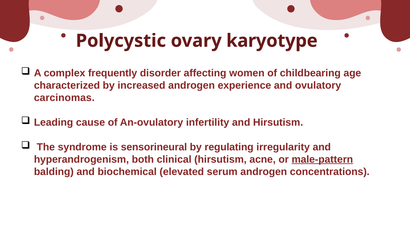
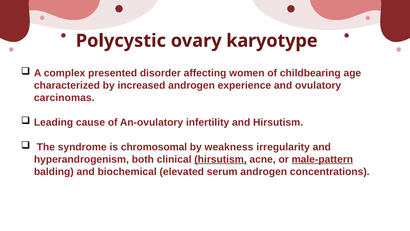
frequently: frequently -> presented
sensorineural: sensorineural -> chromosomal
regulating: regulating -> weakness
hirsutism at (221, 159) underline: none -> present
